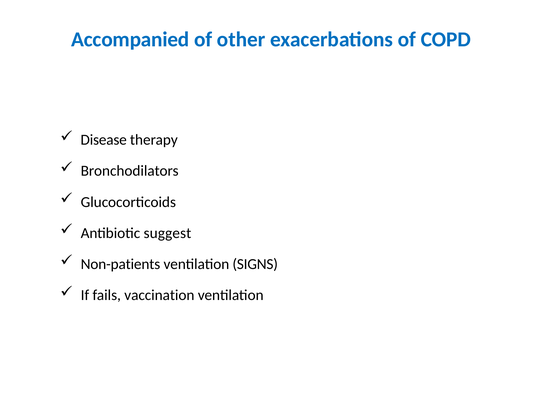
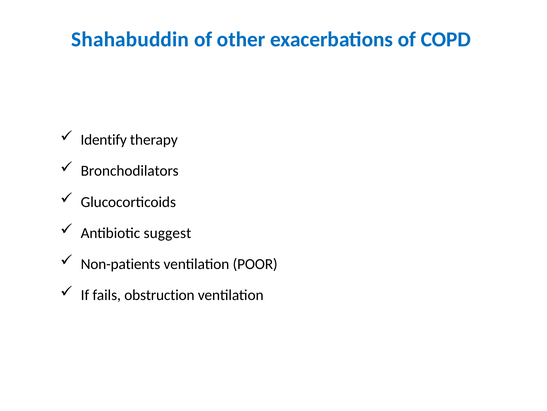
Accompanied: Accompanied -> Shahabuddin
Disease: Disease -> Identify
SIGNS: SIGNS -> POOR
vaccination: vaccination -> obstruction
